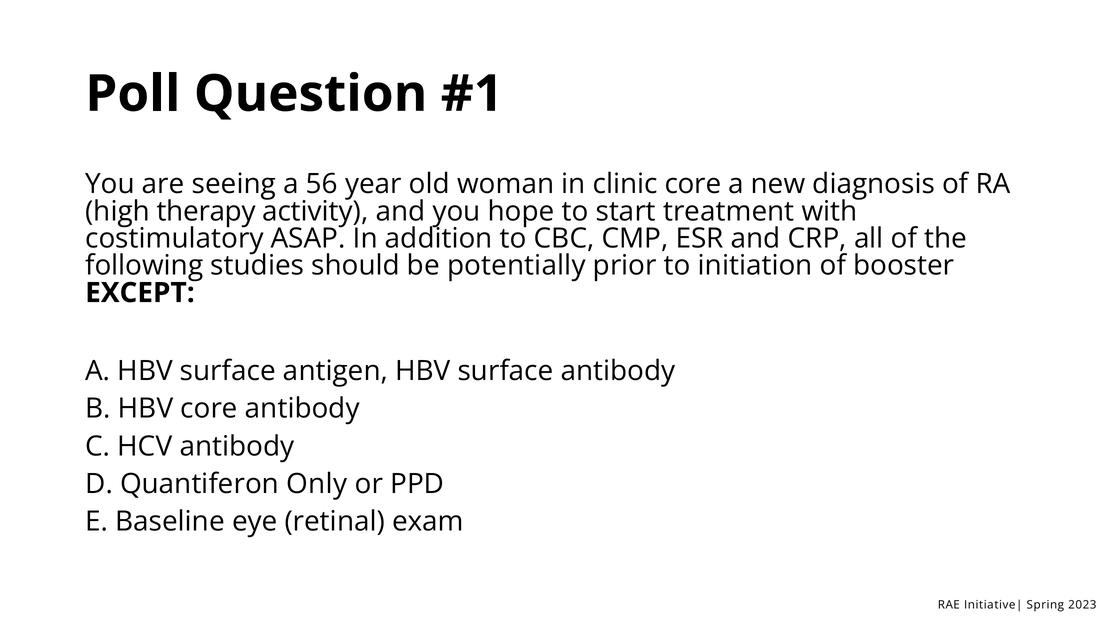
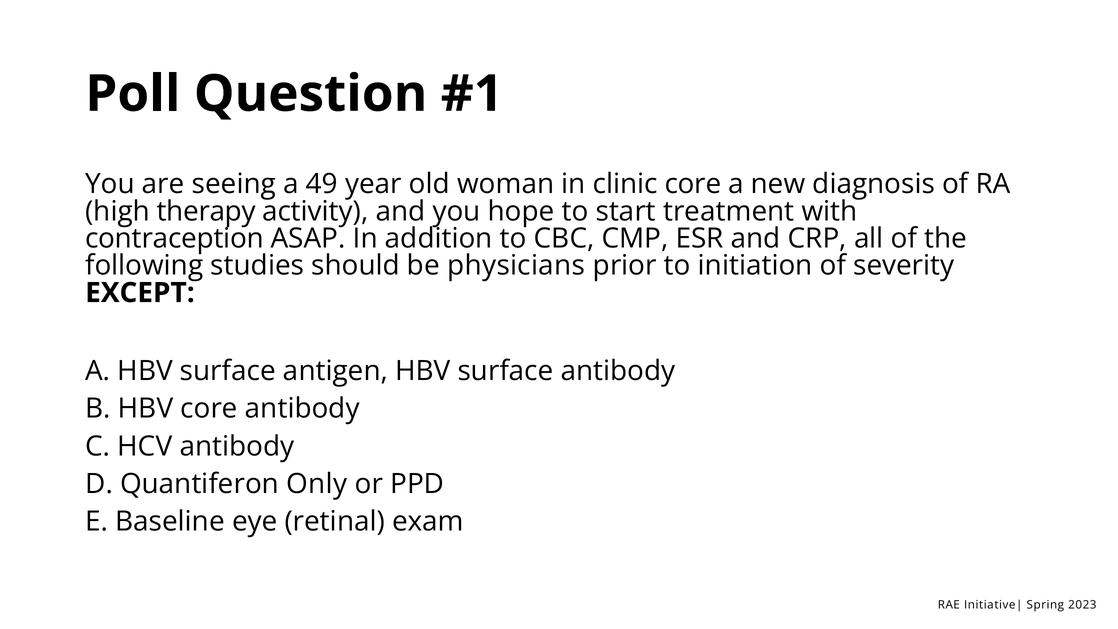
56: 56 -> 49
costimulatory: costimulatory -> contraception
potentially: potentially -> physicians
booster: booster -> severity
